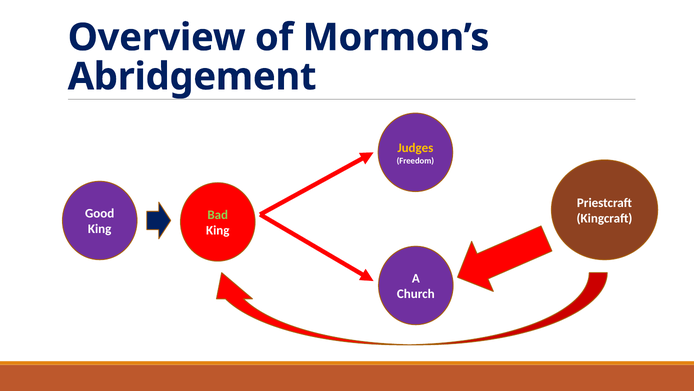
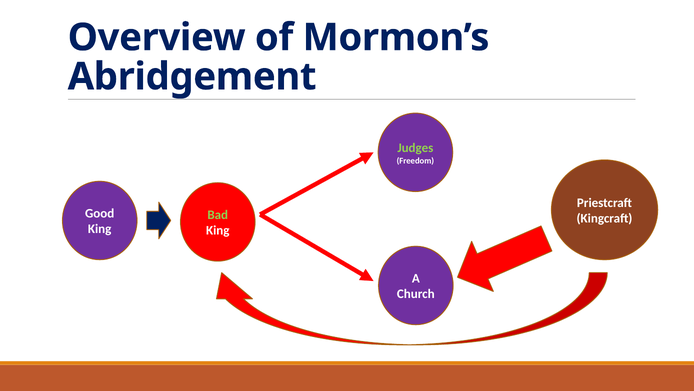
Judges colour: yellow -> light green
